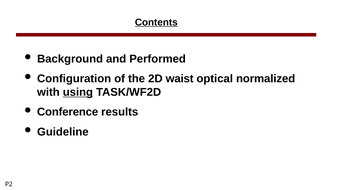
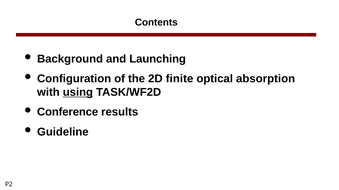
Contents underline: present -> none
Performed: Performed -> Launching
waist: waist -> finite
normalized: normalized -> absorption
